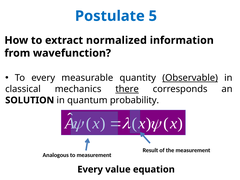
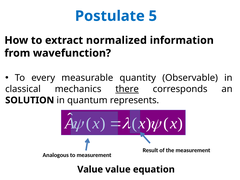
Observable underline: present -> none
probability: probability -> represents
Every at (90, 169): Every -> Value
